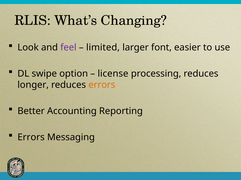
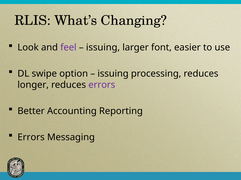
limited at (103, 48): limited -> issuing
license at (113, 74): license -> issuing
errors at (102, 85) colour: orange -> purple
